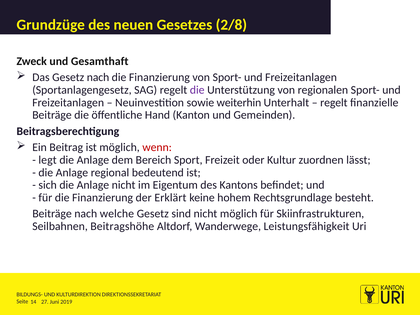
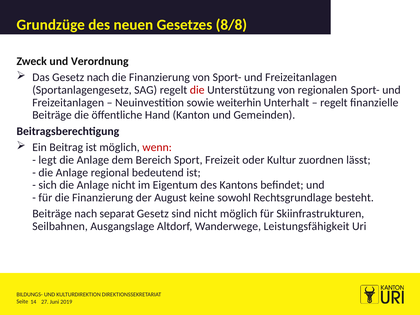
2/8: 2/8 -> 8/8
Gesamthaft: Gesamthaft -> Verordnung
die at (197, 90) colour: purple -> red
Erklärt: Erklärt -> August
hohem: hohem -> sowohl
welche: welche -> separat
Beitragshöhe: Beitragshöhe -> Ausgangslage
